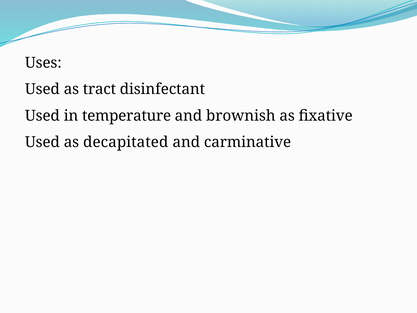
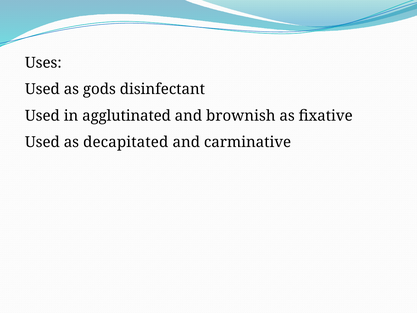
tract: tract -> gods
temperature: temperature -> agglutinated
